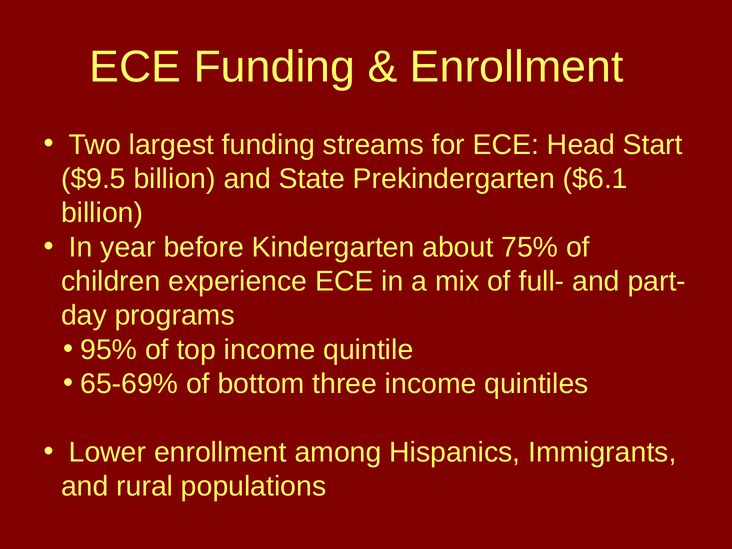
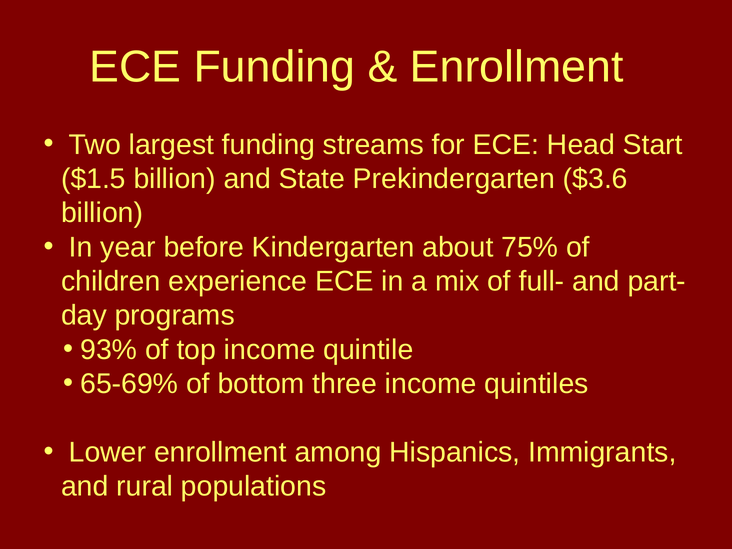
$9.5: $9.5 -> $1.5
$6.1: $6.1 -> $3.6
95%: 95% -> 93%
